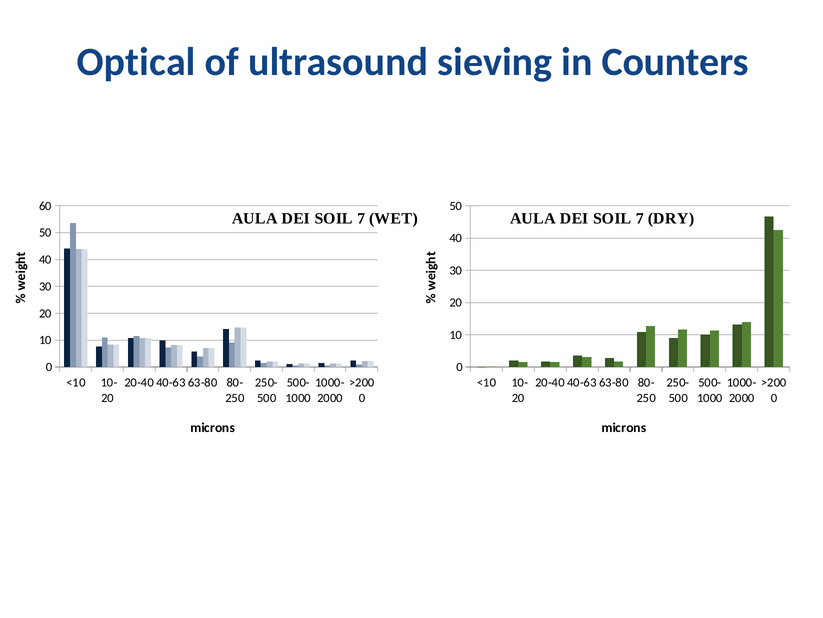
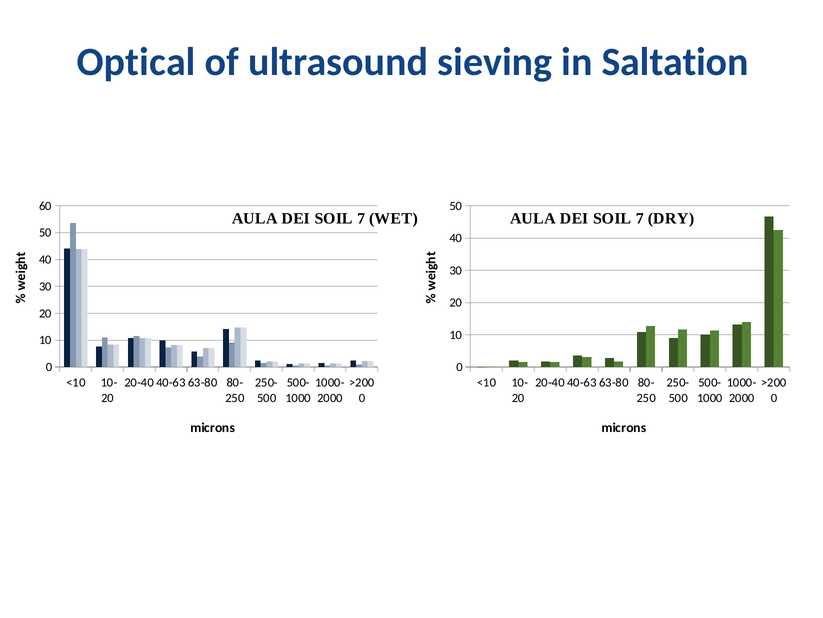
Counters: Counters -> Saltation
